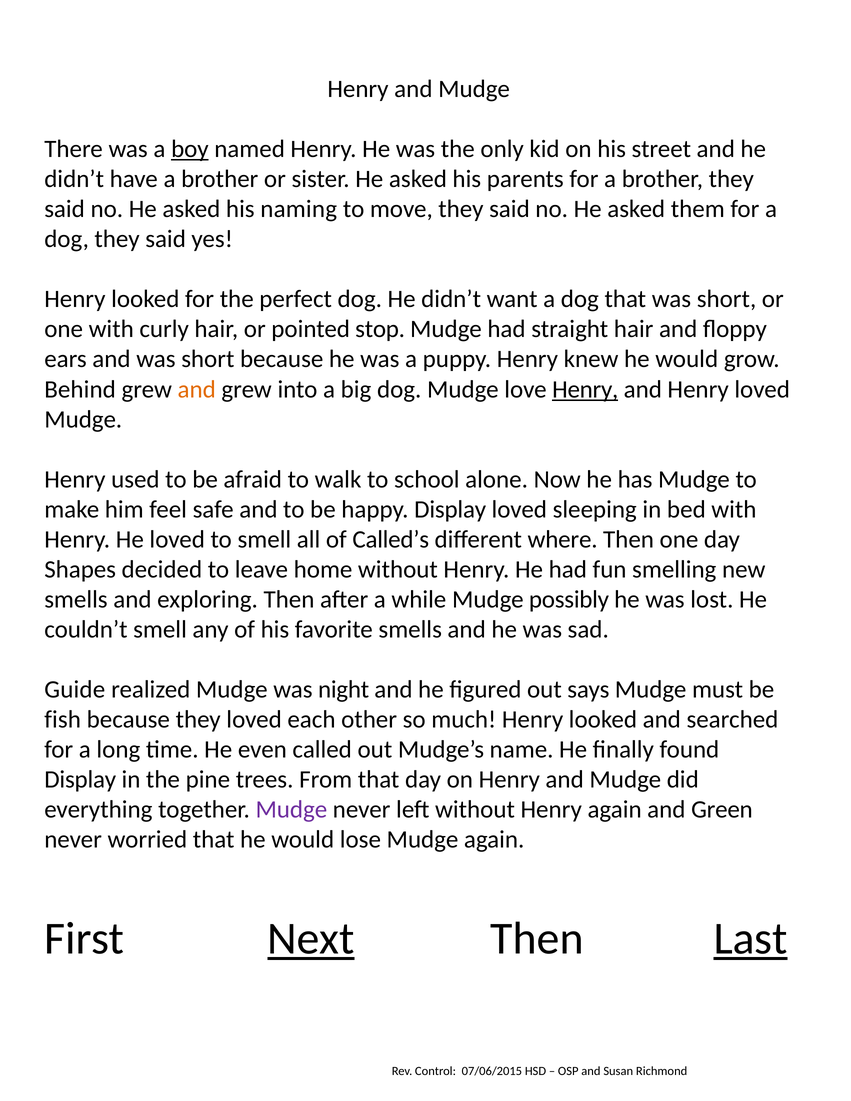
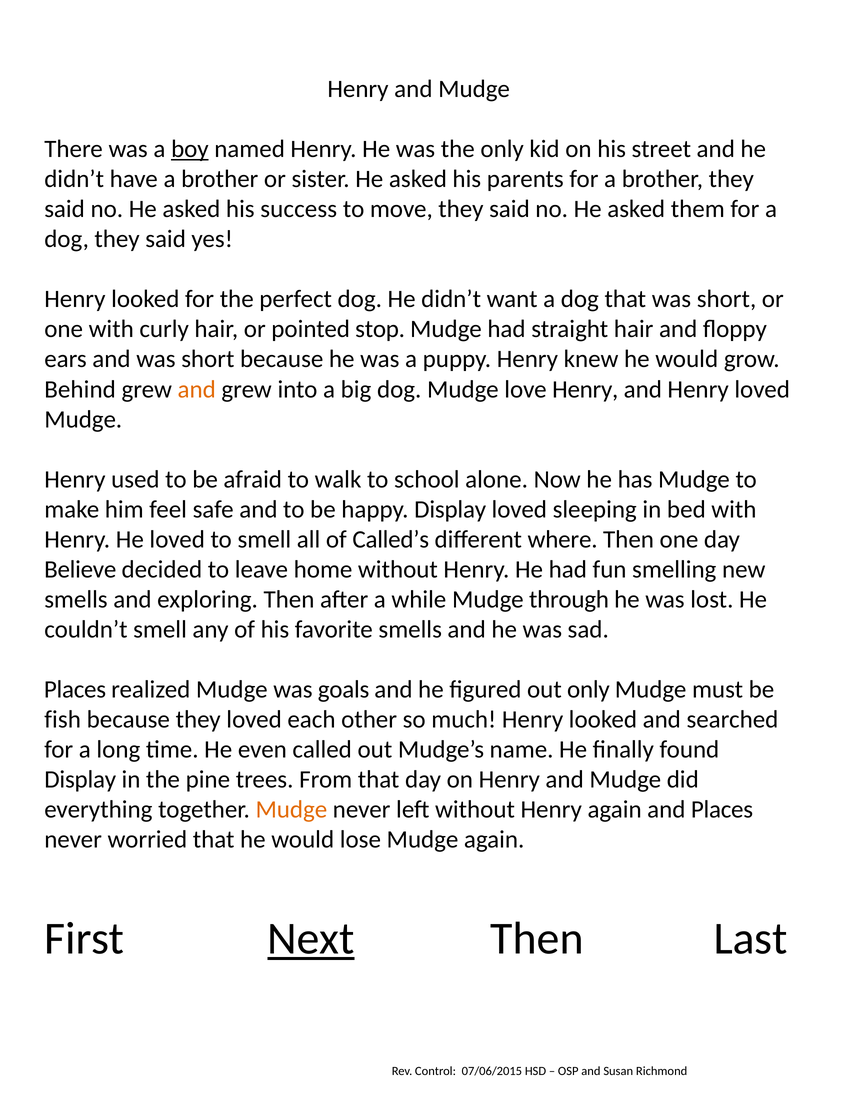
naming: naming -> success
Henry at (585, 389) underline: present -> none
Shapes: Shapes -> Believe
possibly: possibly -> through
Guide at (75, 690): Guide -> Places
night: night -> goals
out says: says -> only
Mudge at (291, 810) colour: purple -> orange
and Green: Green -> Places
Last underline: present -> none
